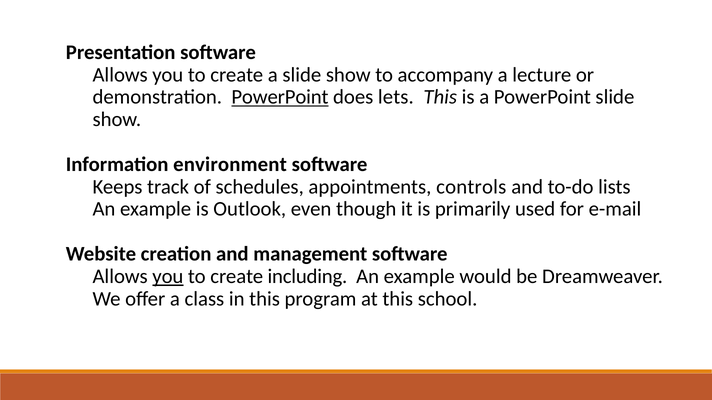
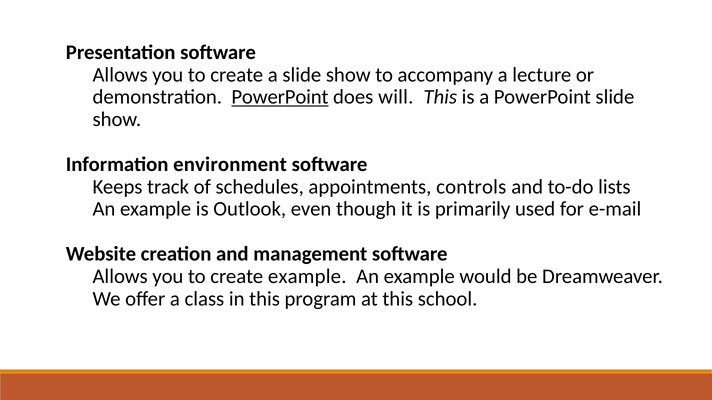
lets: lets -> will
you at (168, 277) underline: present -> none
create including: including -> example
